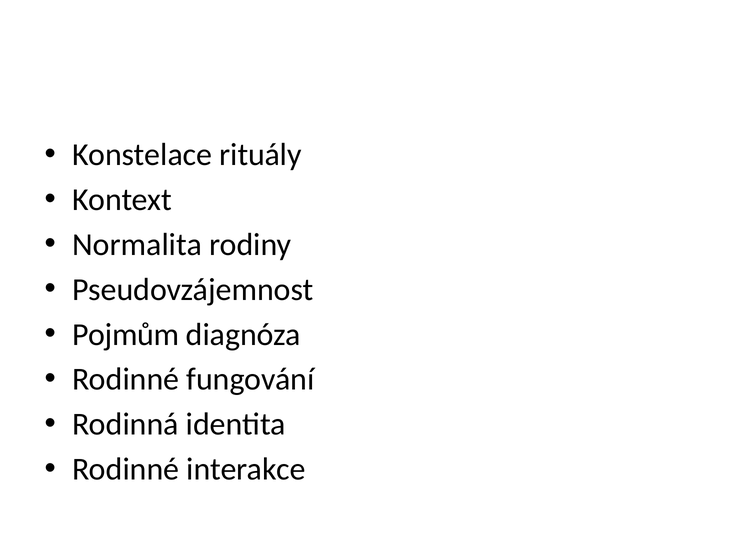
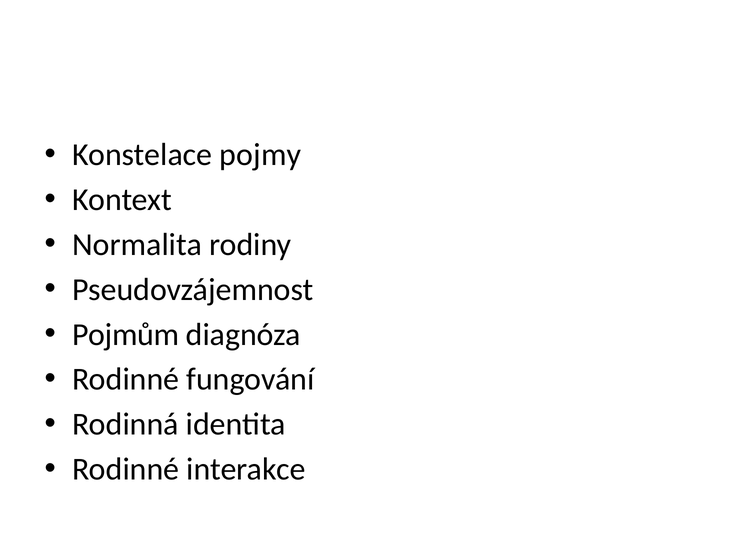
rituály: rituály -> pojmy
